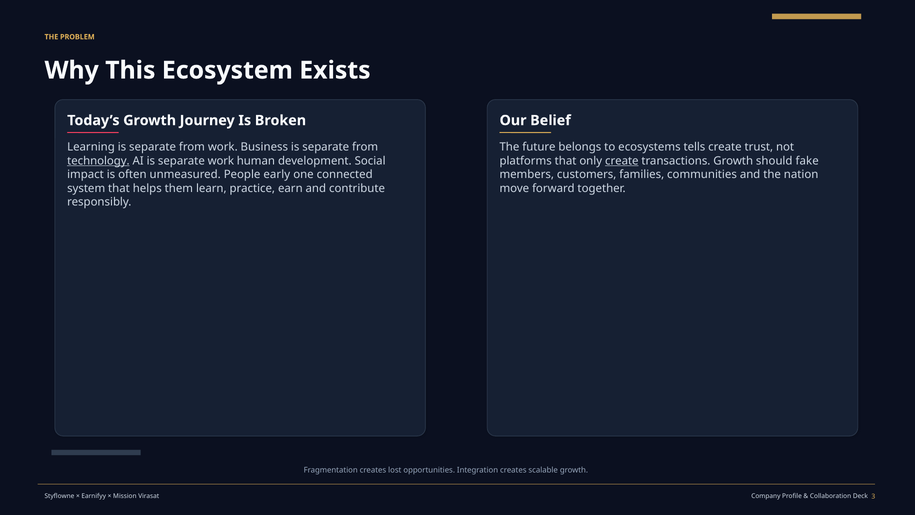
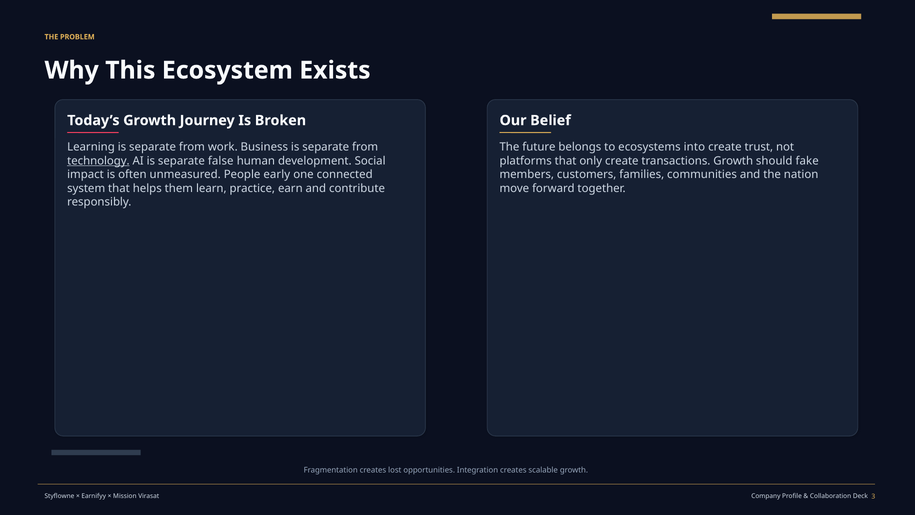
tells: tells -> into
separate work: work -> false
create at (622, 161) underline: present -> none
